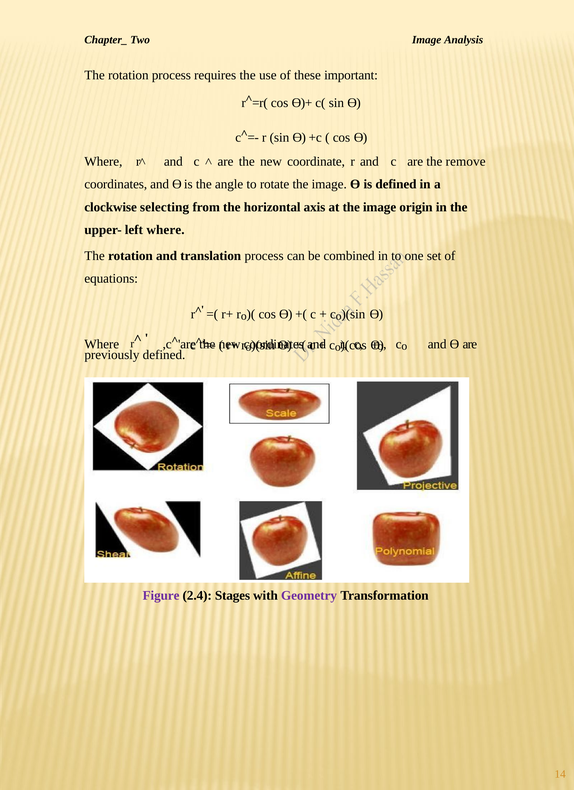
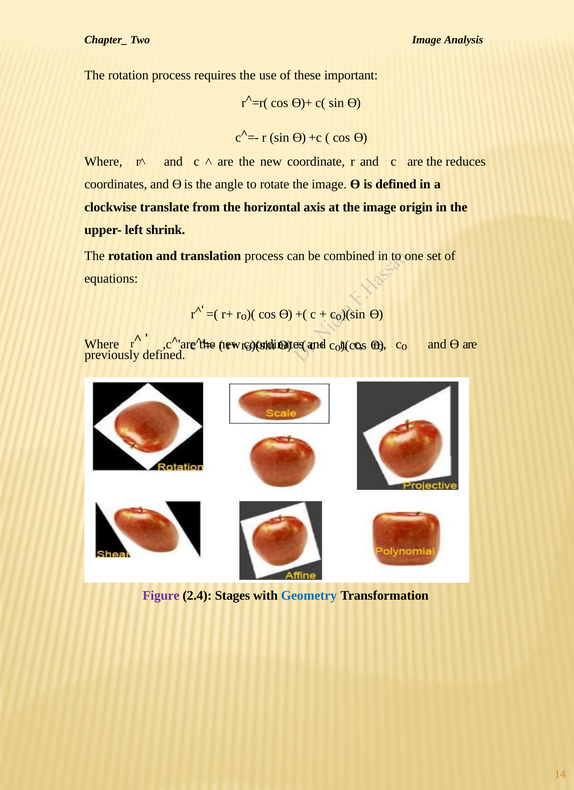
remove: remove -> reduces
selecting: selecting -> translate
left where: where -> shrink
Geometry colour: purple -> blue
